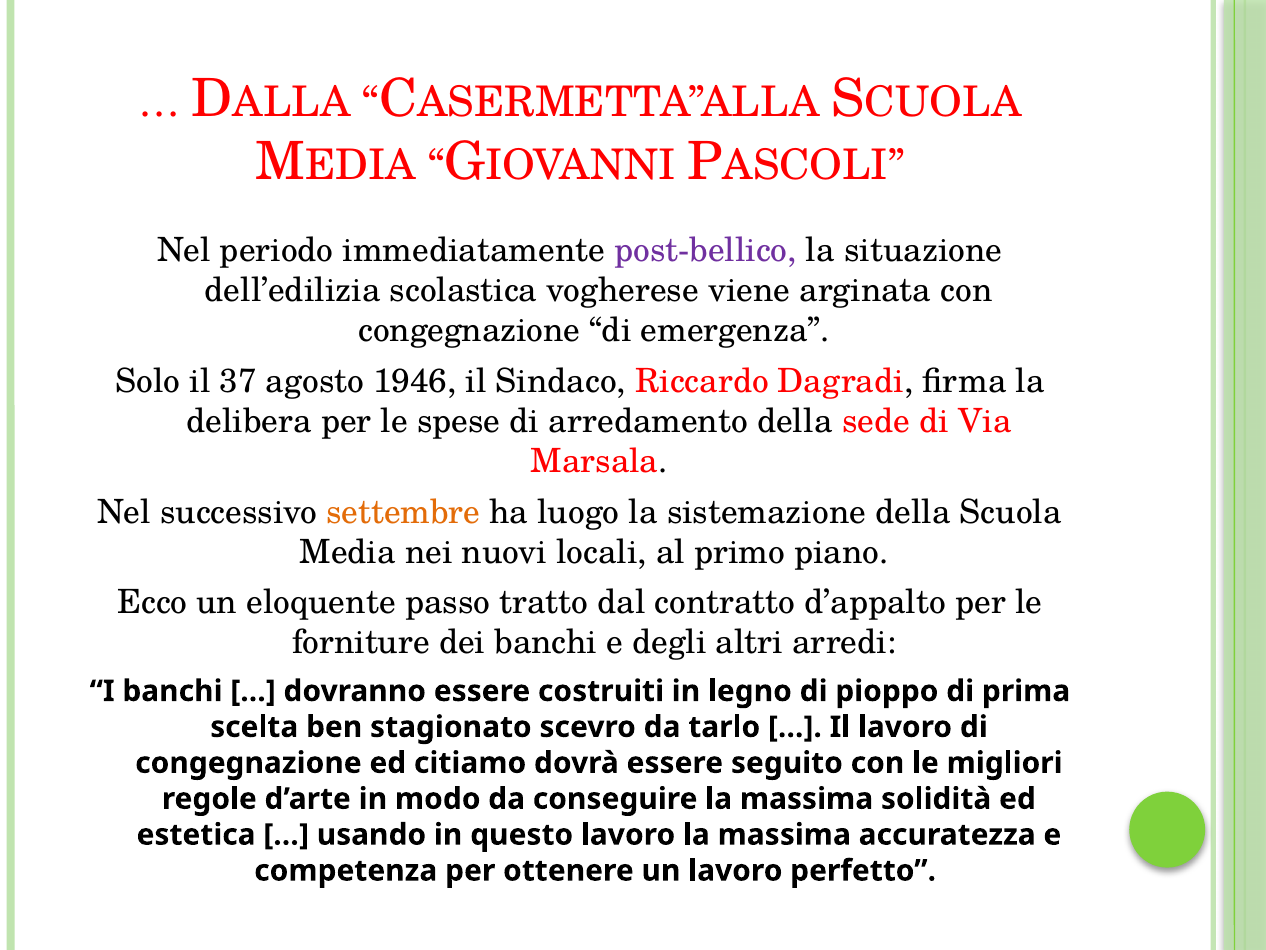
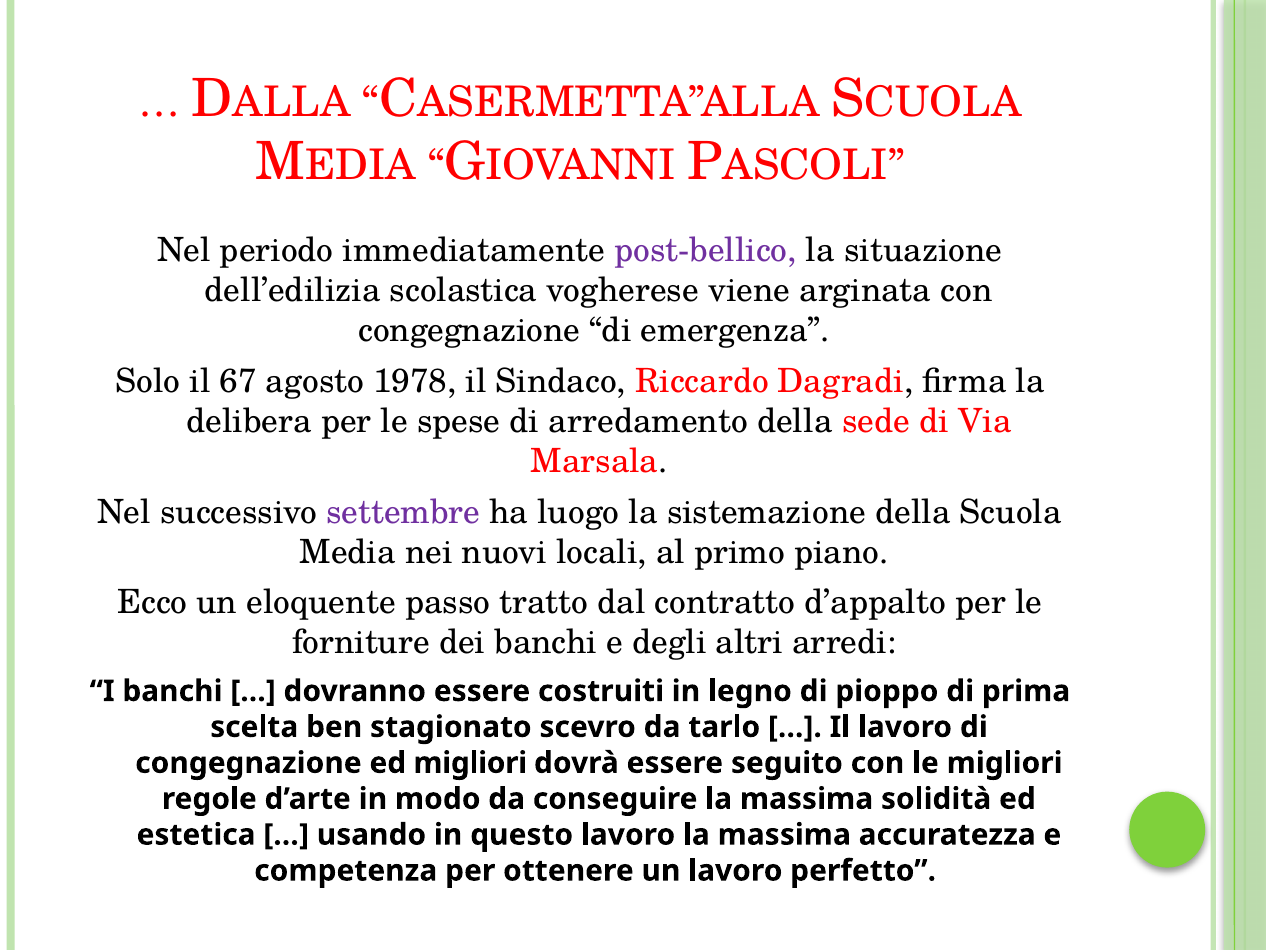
37: 37 -> 67
1946: 1946 -> 1978
settembre colour: orange -> purple
ed citiamo: citiamo -> migliori
